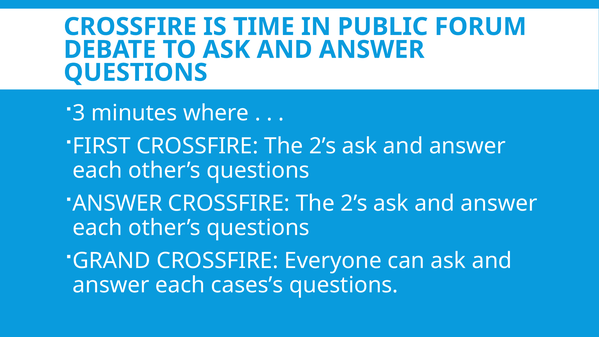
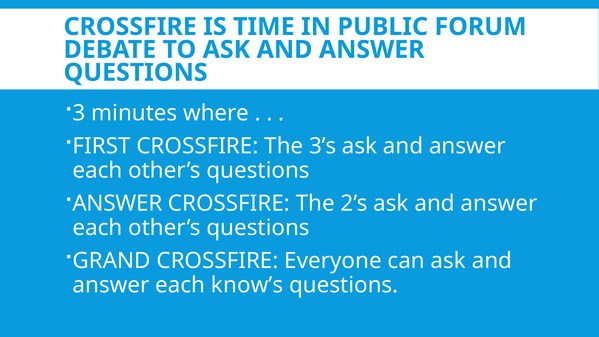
FIRST CROSSFIRE The 2’s: 2’s -> 3’s
cases’s: cases’s -> know’s
